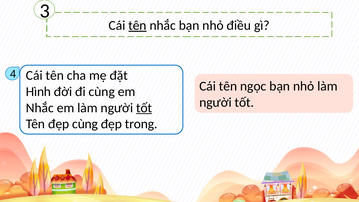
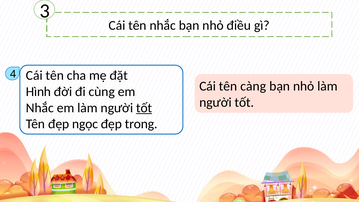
tên at (137, 25) underline: present -> none
ngọc: ngọc -> càng
đẹp cùng: cùng -> ngọc
